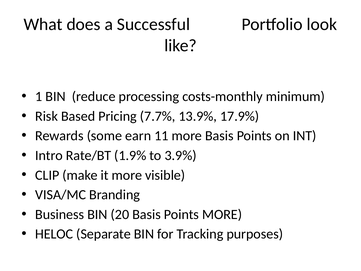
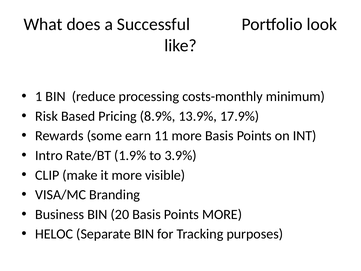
7.7%: 7.7% -> 8.9%
